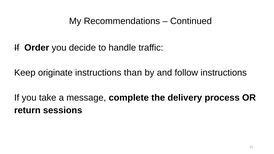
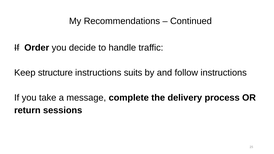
originate: originate -> structure
than: than -> suits
